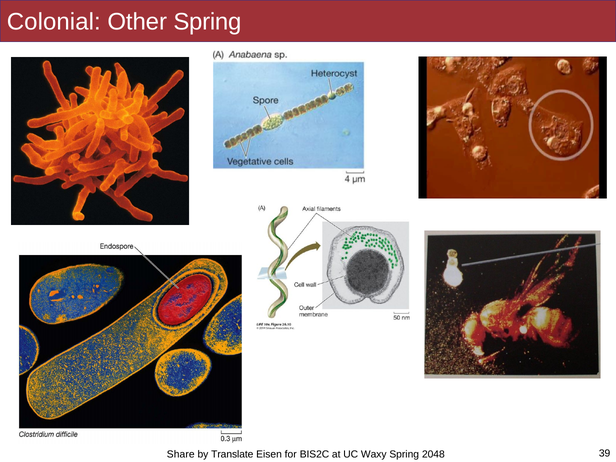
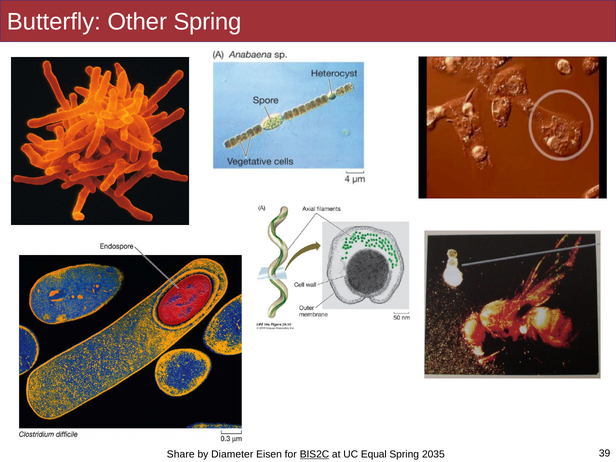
Colonial: Colonial -> Butterfly
Translate: Translate -> Diameter
BIS2C underline: none -> present
Waxy: Waxy -> Equal
2048: 2048 -> 2035
